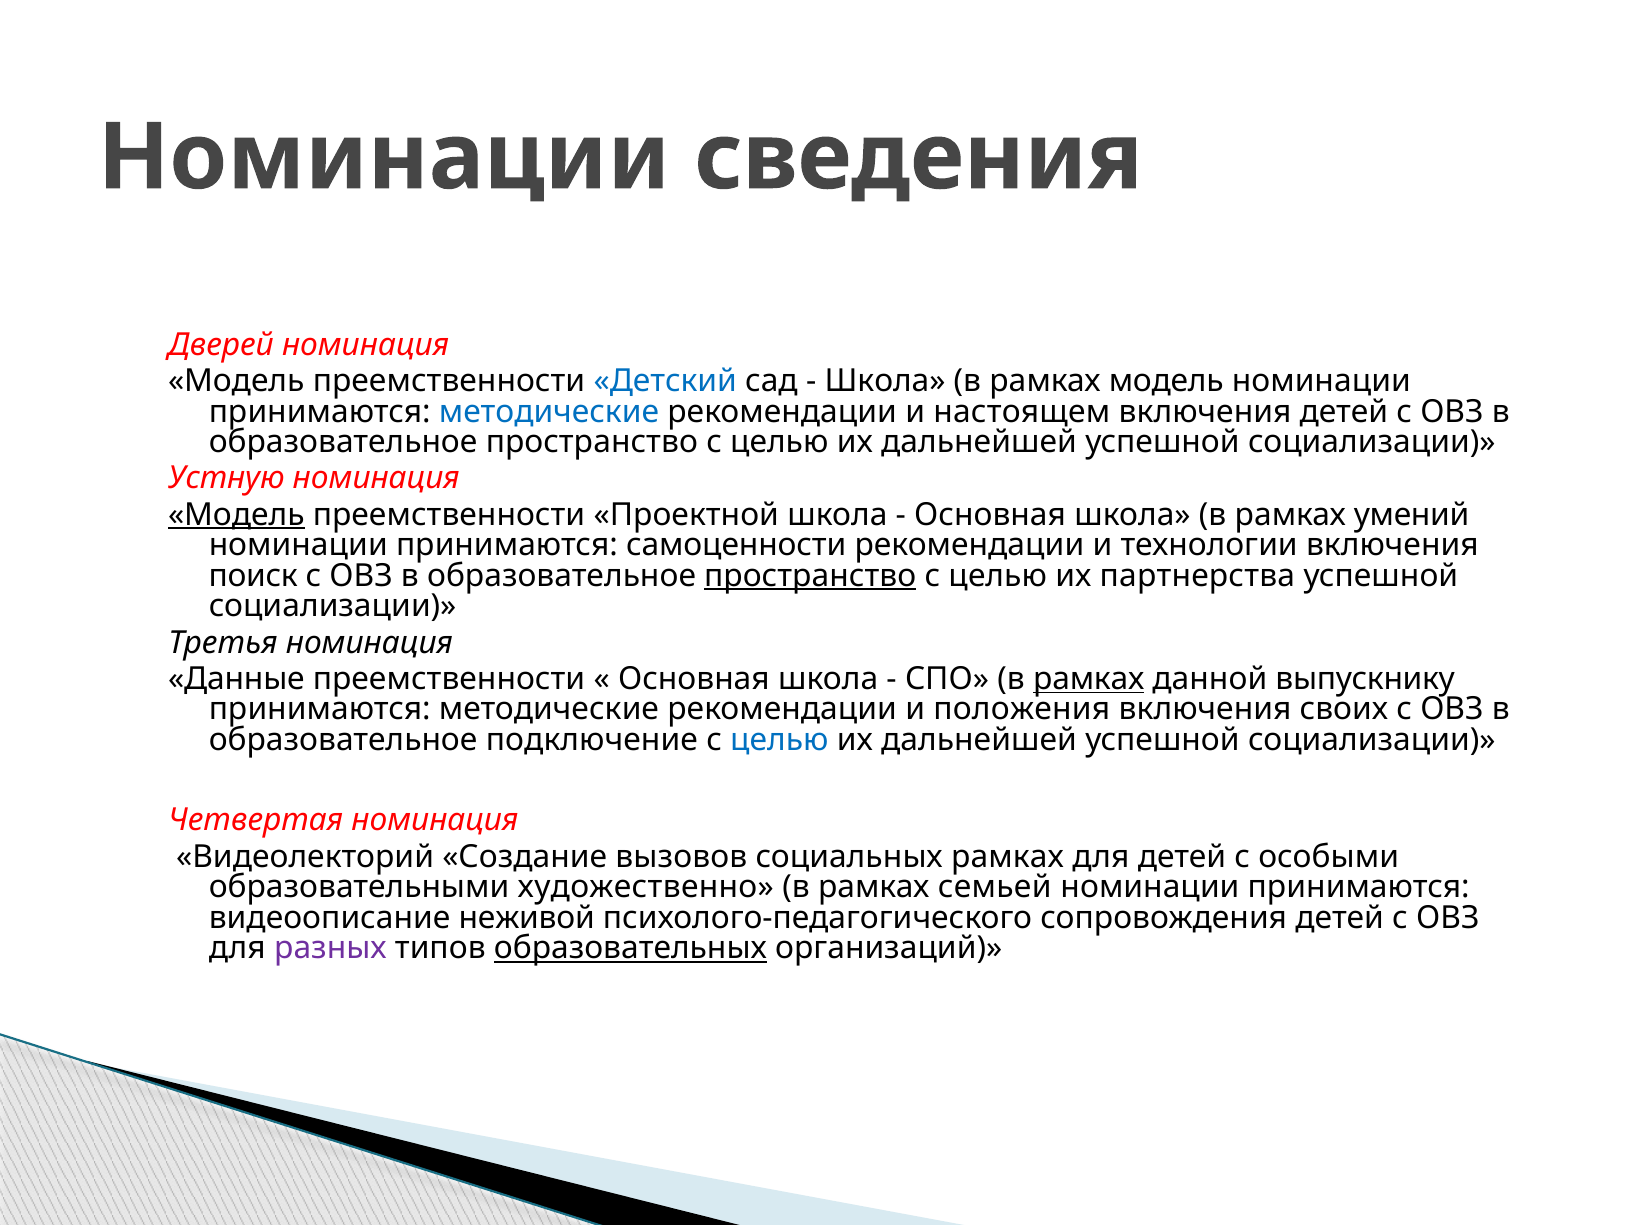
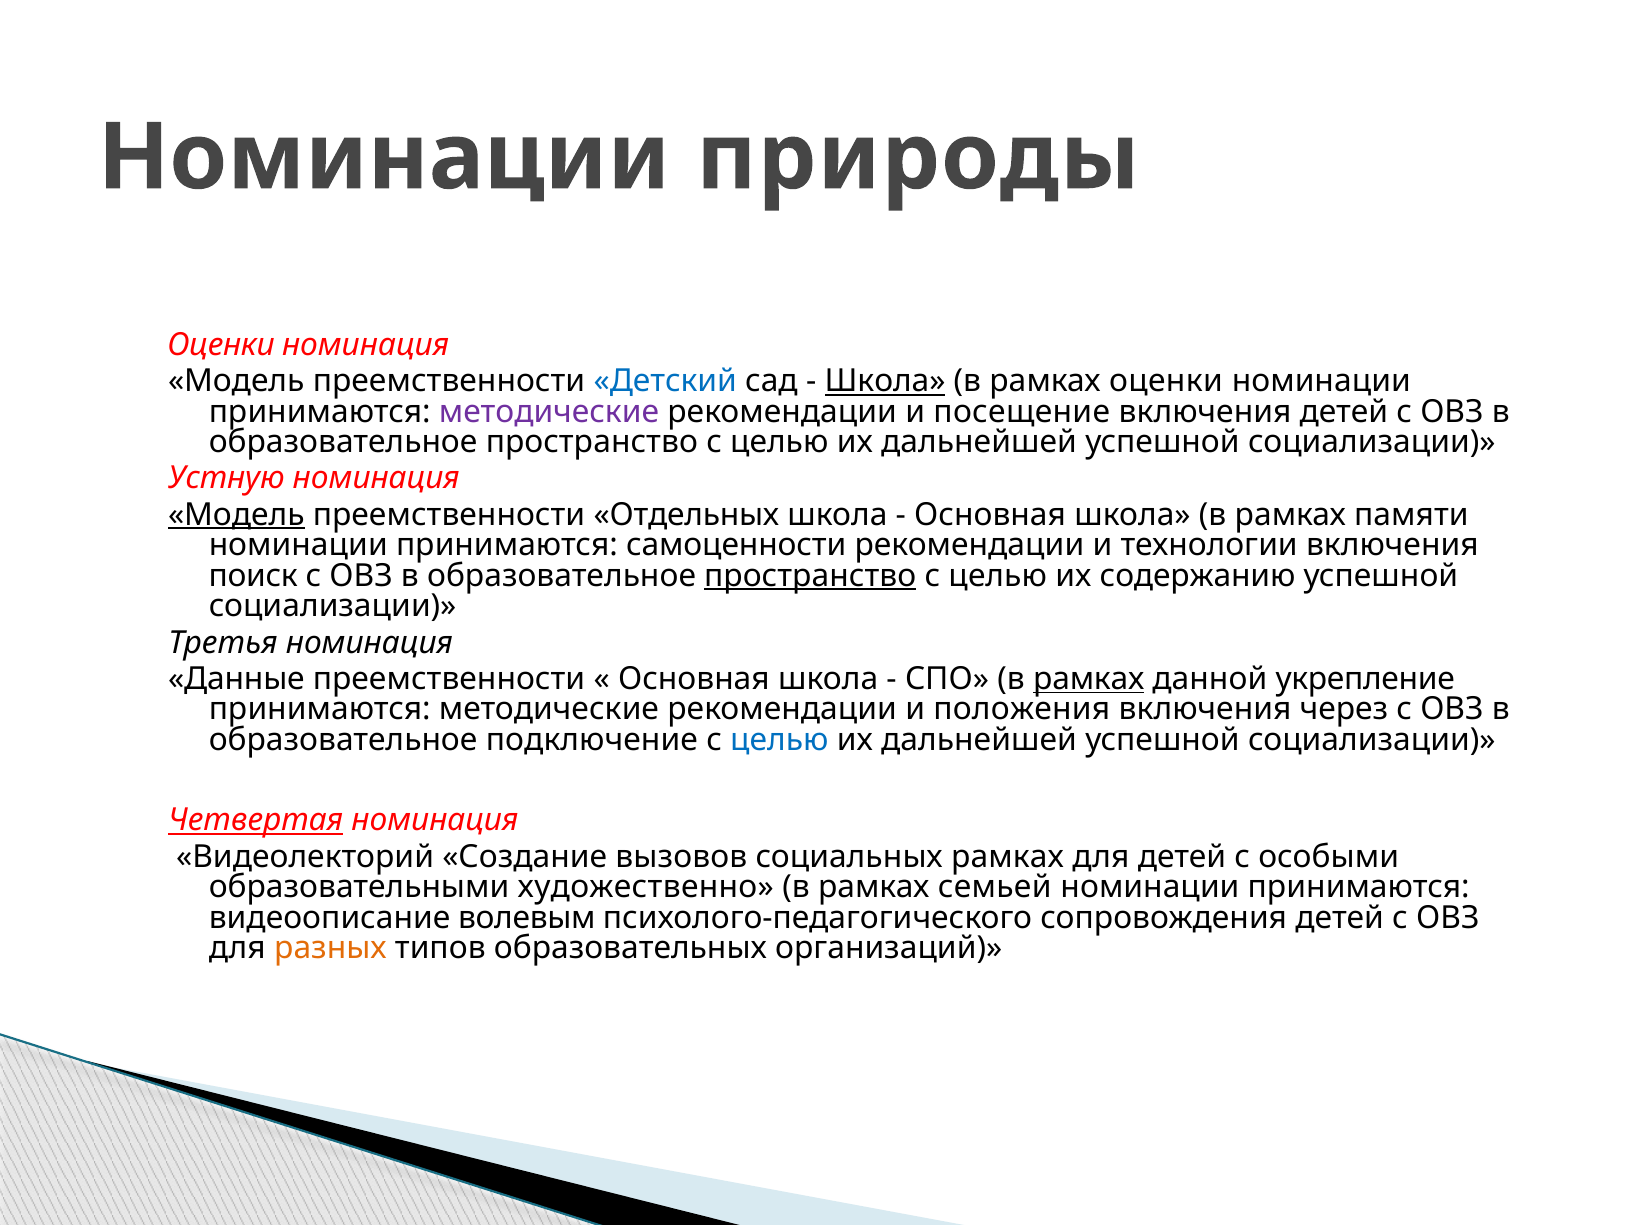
сведения: сведения -> природы
Дверей at (221, 345): Дверей -> Оценки
Школа at (885, 381) underline: none -> present
рамках модель: модель -> оценки
методические at (549, 412) colour: blue -> purple
настоящем: настоящем -> посещение
Проектной: Проектной -> Отдельных
умений: умений -> памяти
партнерства: партнерства -> содержанию
выпускнику: выпускнику -> укрепление
своих: своих -> через
Четвертая underline: none -> present
неживой: неживой -> волевым
разных colour: purple -> orange
образовательных underline: present -> none
